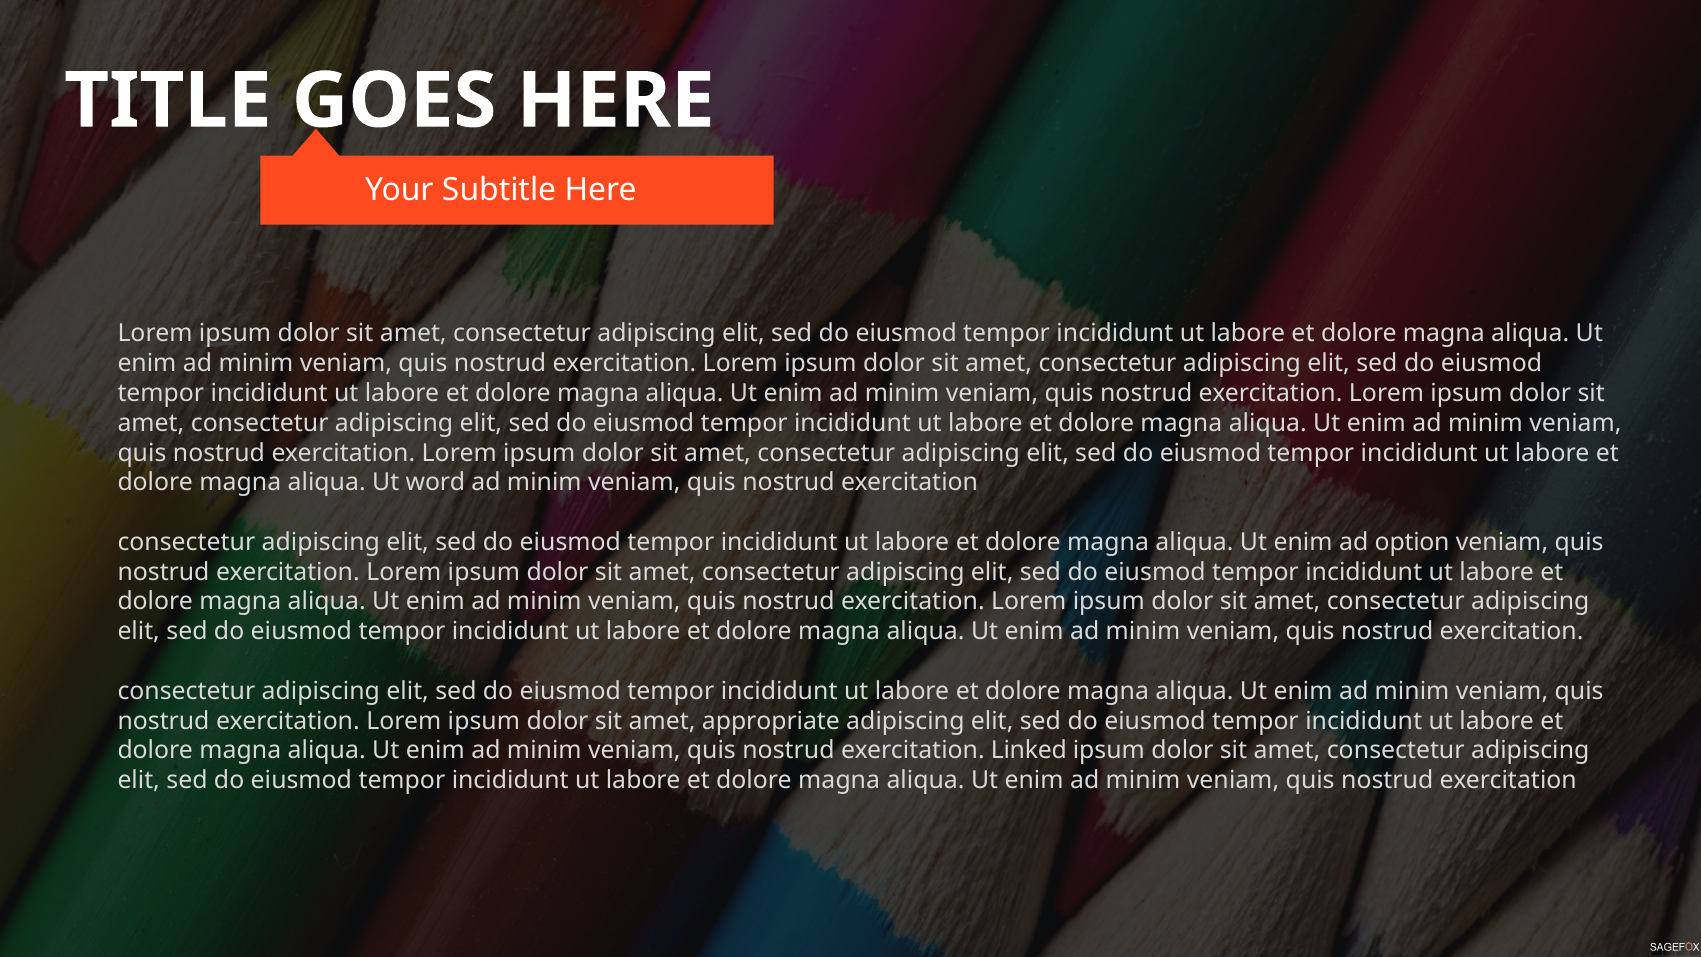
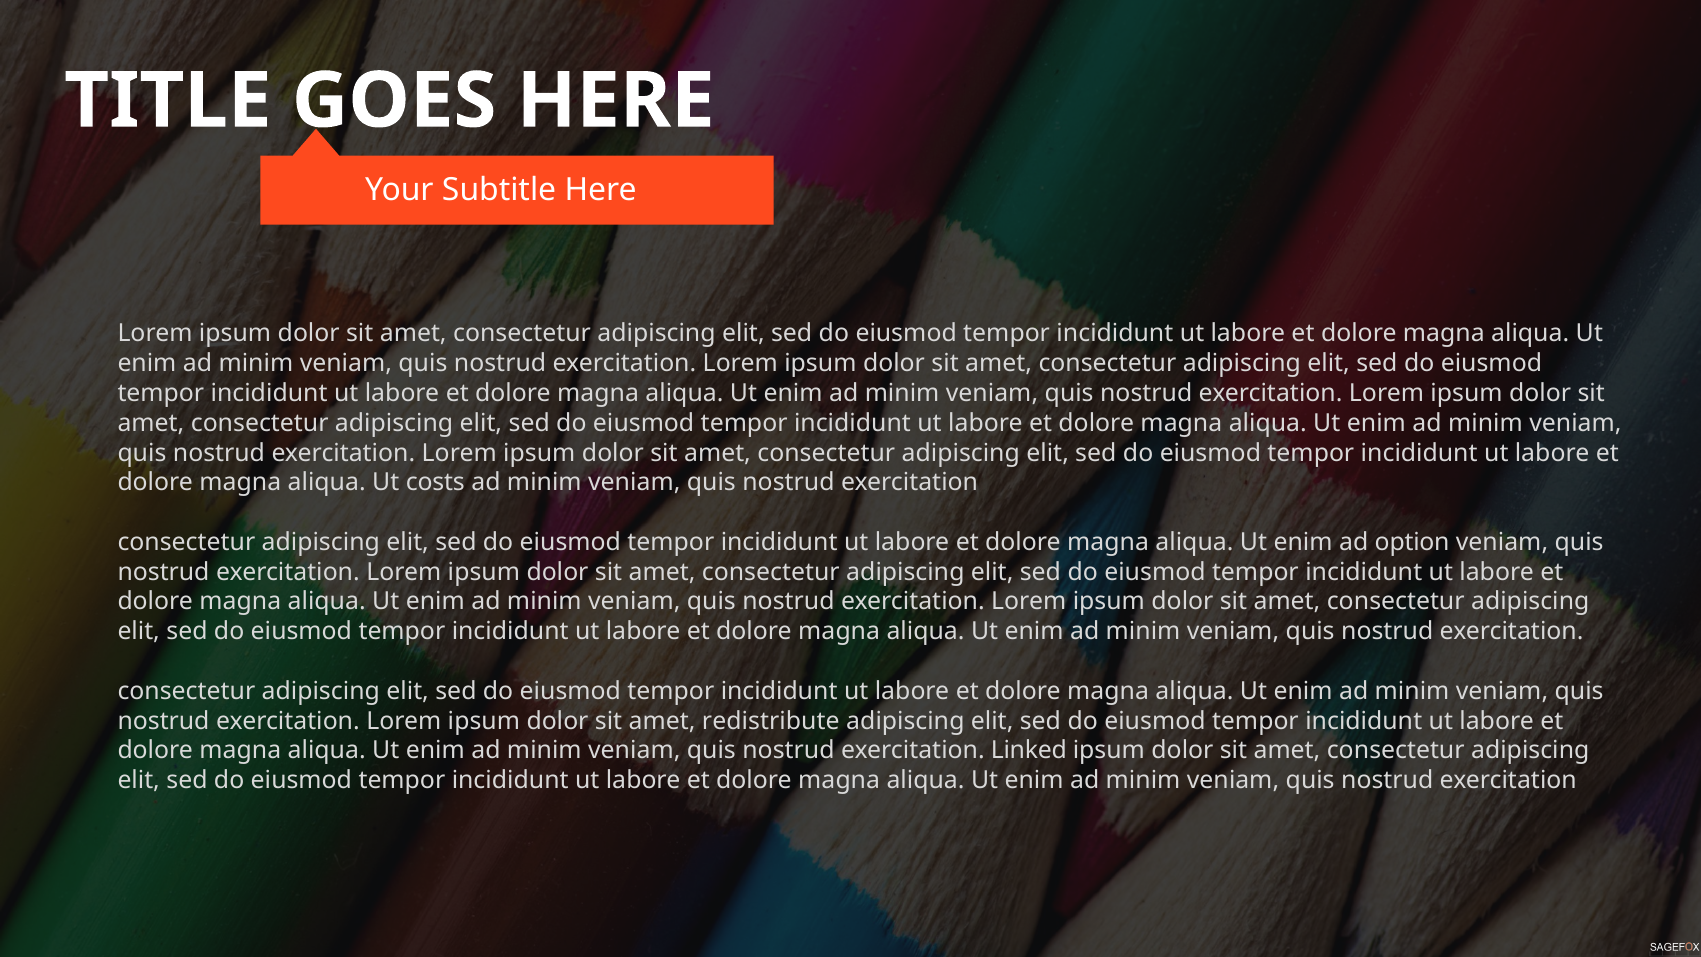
word: word -> costs
appropriate: appropriate -> redistribute
